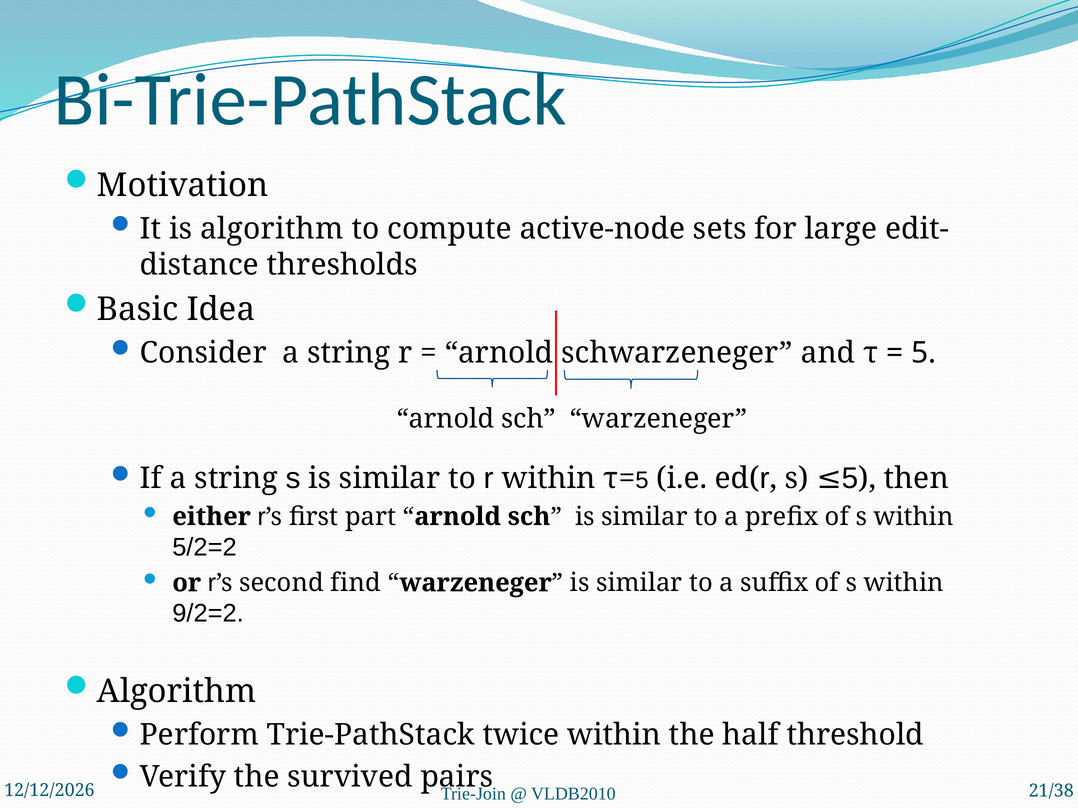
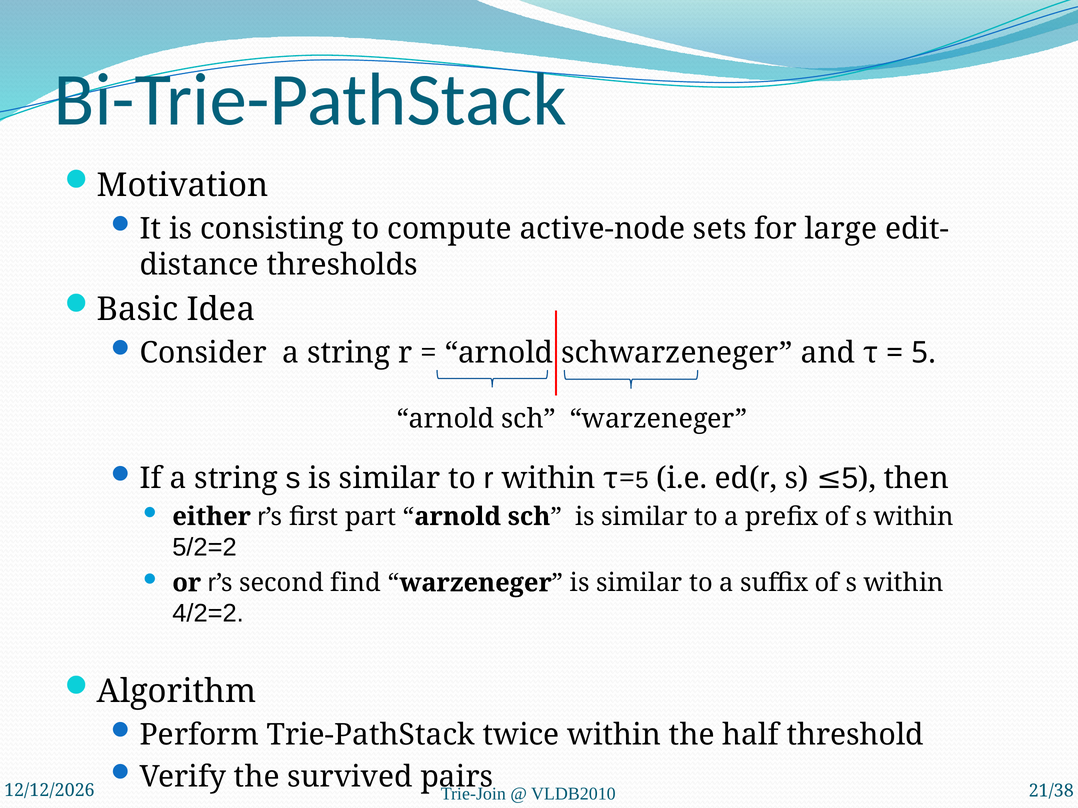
is algorithm: algorithm -> consisting
9/2=2: 9/2=2 -> 4/2=2
